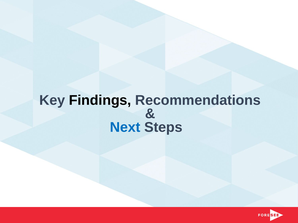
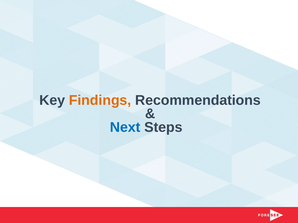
Findings colour: black -> orange
